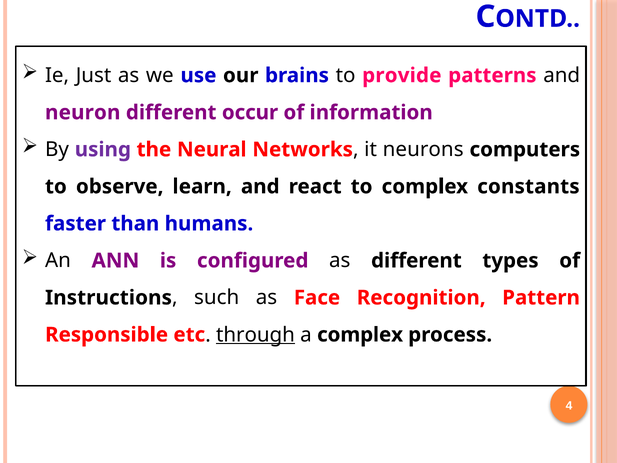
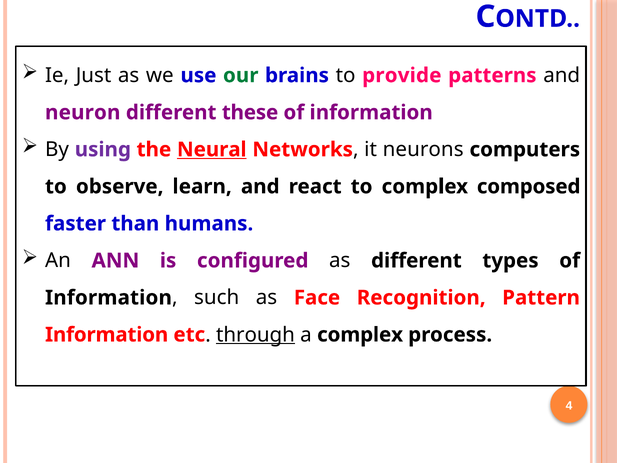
our colour: black -> green
occur: occur -> these
Neural underline: none -> present
constants: constants -> composed
Instructions at (109, 298): Instructions -> Information
Responsible at (107, 335): Responsible -> Information
